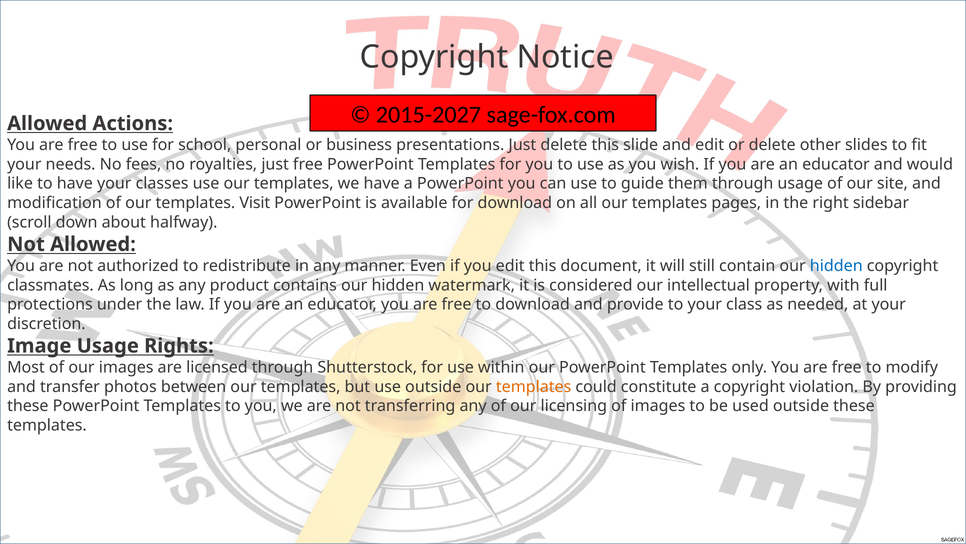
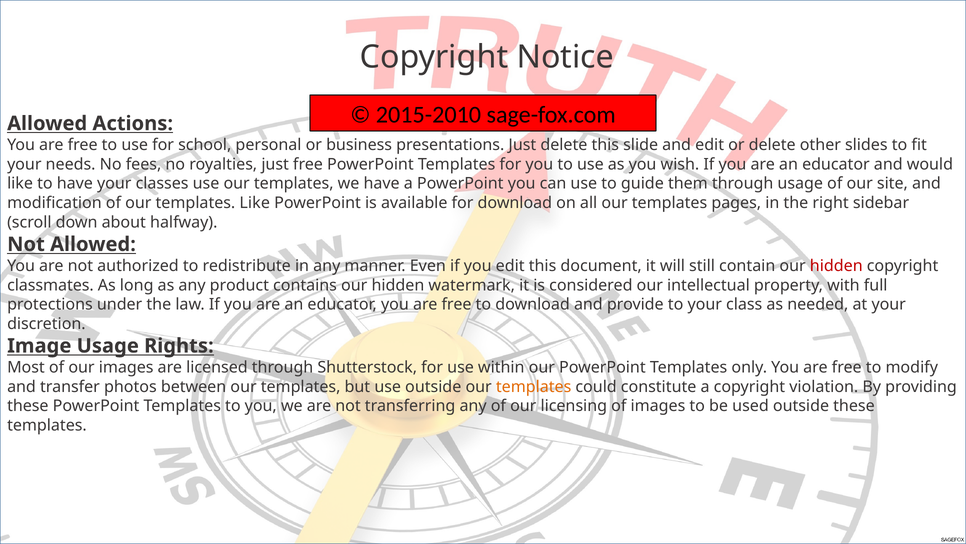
2015-2027: 2015-2027 -> 2015-2010
templates Visit: Visit -> Like
hidden at (836, 266) colour: blue -> red
